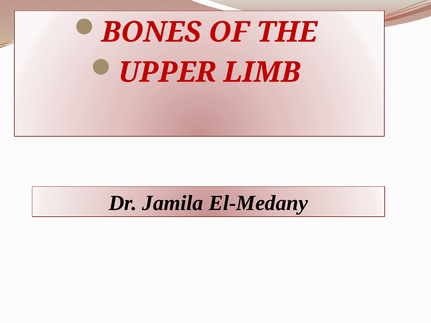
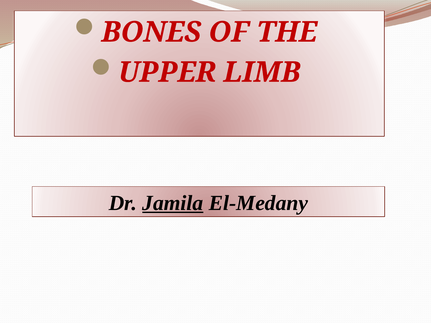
Jamila underline: none -> present
